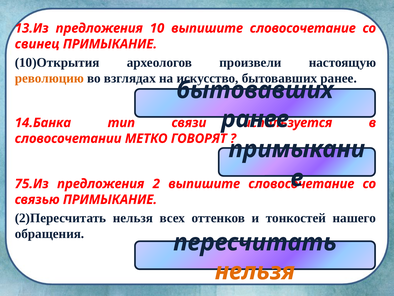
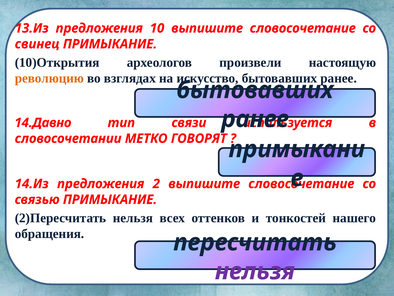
14.Банка: 14.Банка -> 14.Давно
75.Из: 75.Из -> 14.Из
нельзя at (255, 271) colour: orange -> purple
